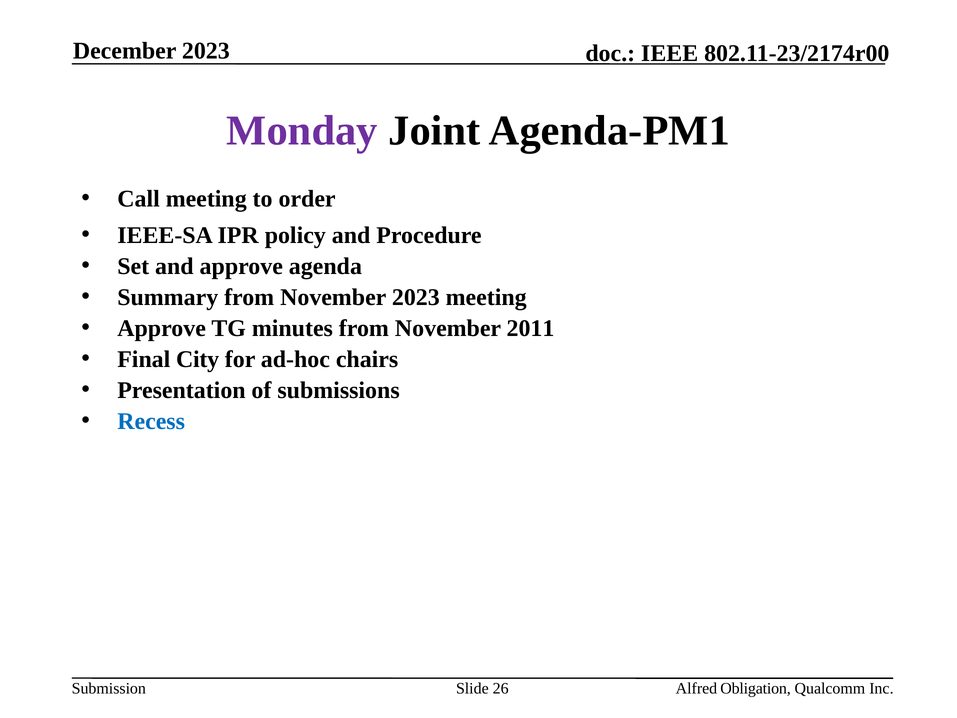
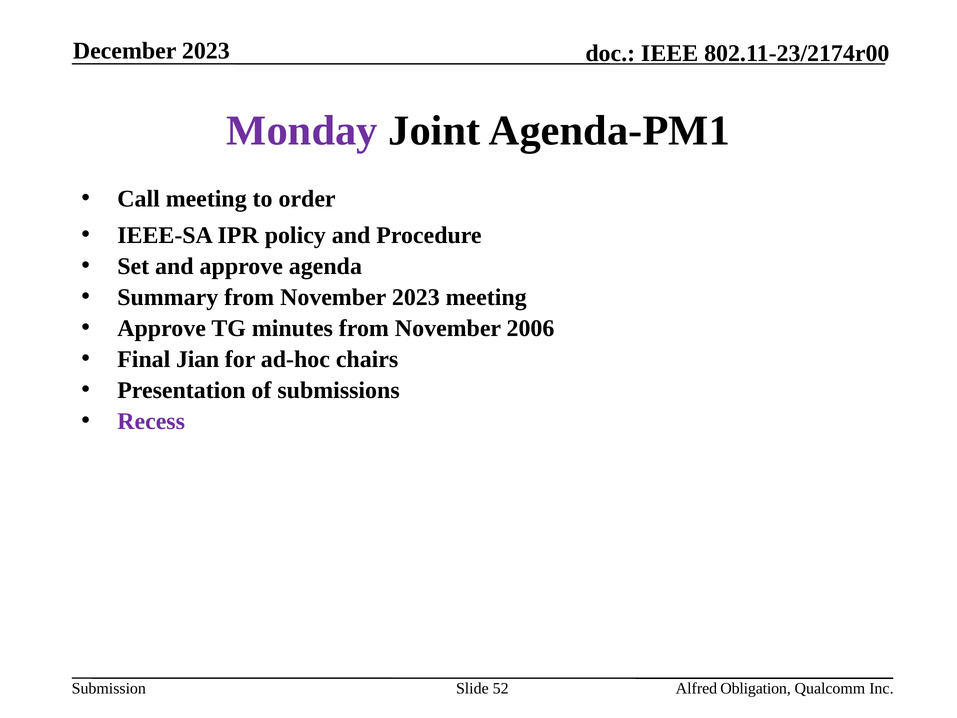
2011: 2011 -> 2006
City: City -> Jian
Recess colour: blue -> purple
26: 26 -> 52
